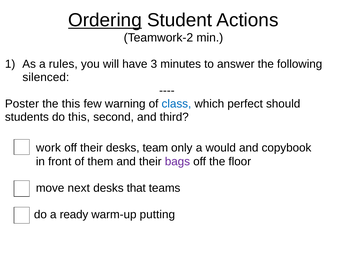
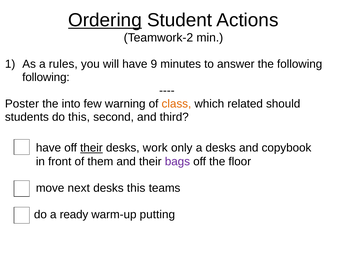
3: 3 -> 9
silenced at (46, 77): silenced -> following
the this: this -> into
class colour: blue -> orange
perfect: perfect -> related
work at (48, 148): work -> have
their at (91, 148) underline: none -> present
team: team -> work
a would: would -> desks
desks that: that -> this
